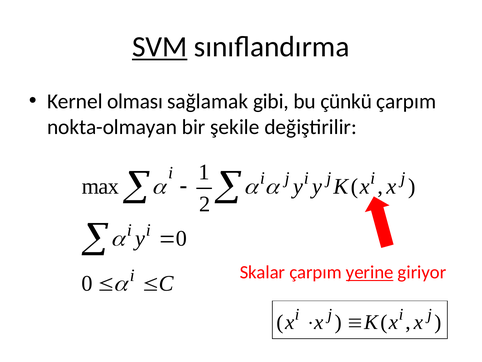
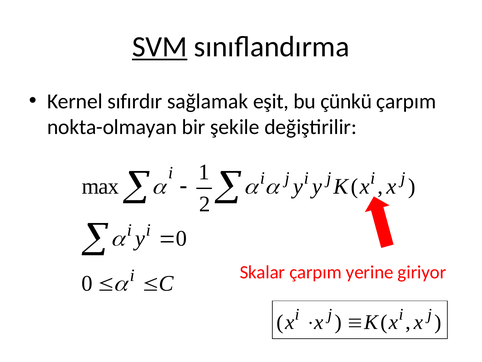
olması: olması -> sıfırdır
gibi: gibi -> eşit
yerine underline: present -> none
